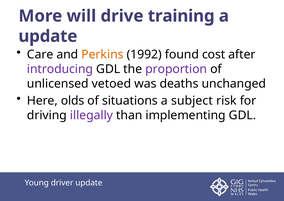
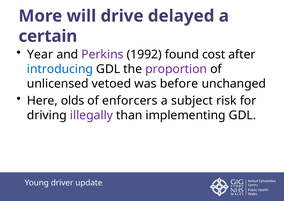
training: training -> delayed
update at (48, 36): update -> certain
Care: Care -> Year
Perkins colour: orange -> purple
introducing colour: purple -> blue
deaths: deaths -> before
situations: situations -> enforcers
